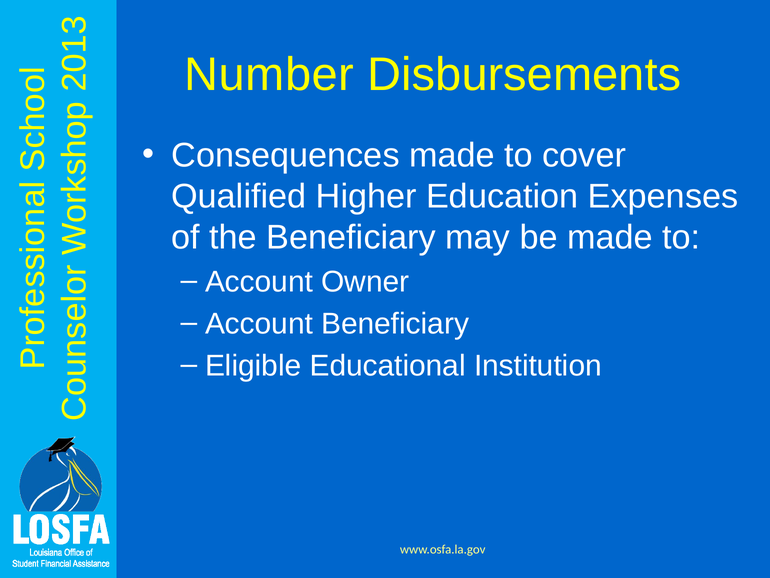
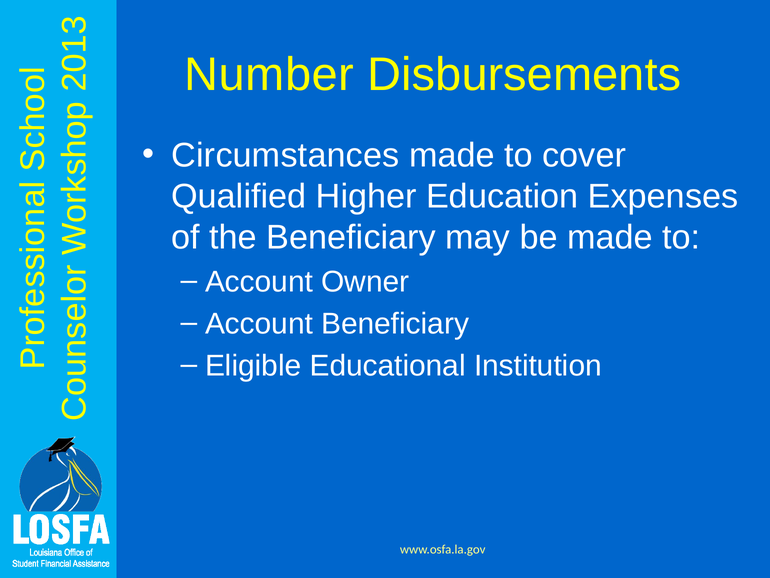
Consequences: Consequences -> Circumstances
